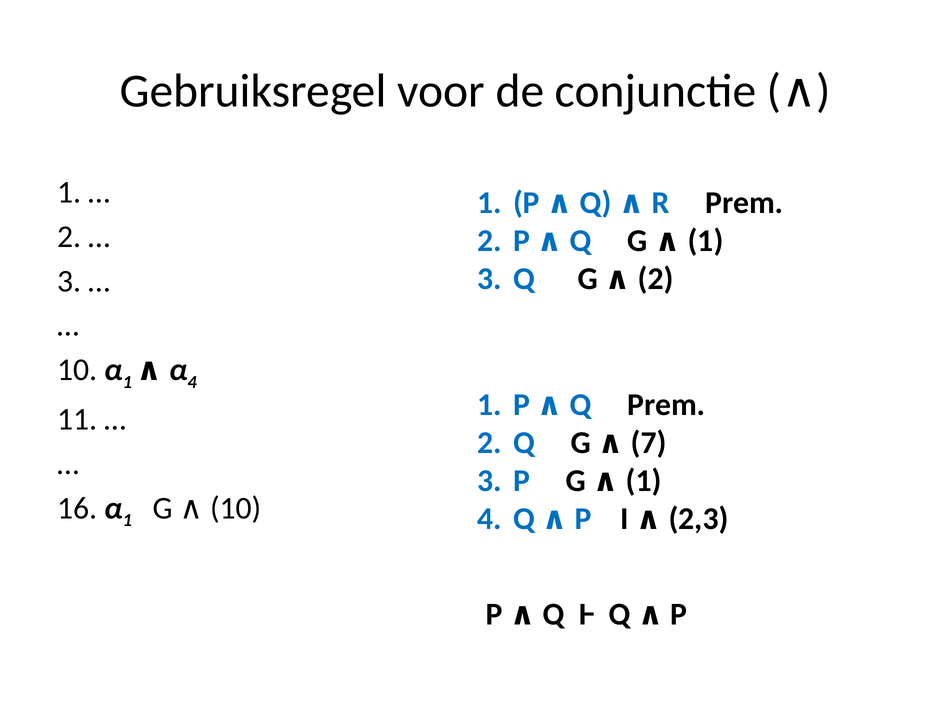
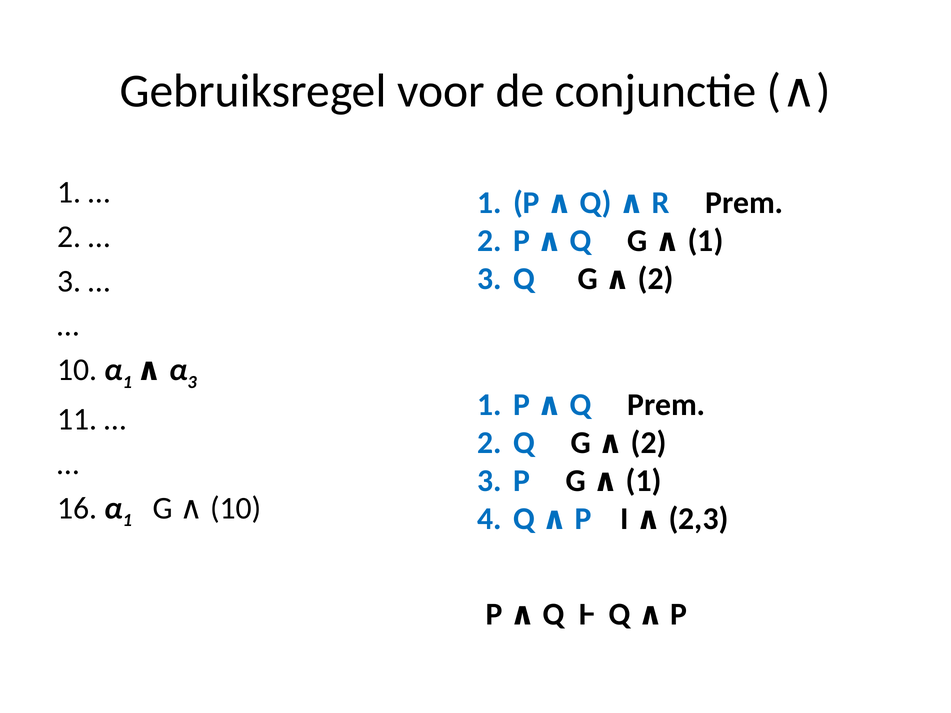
4 at (192, 382): 4 -> 3
2 Q G 7: 7 -> 2
